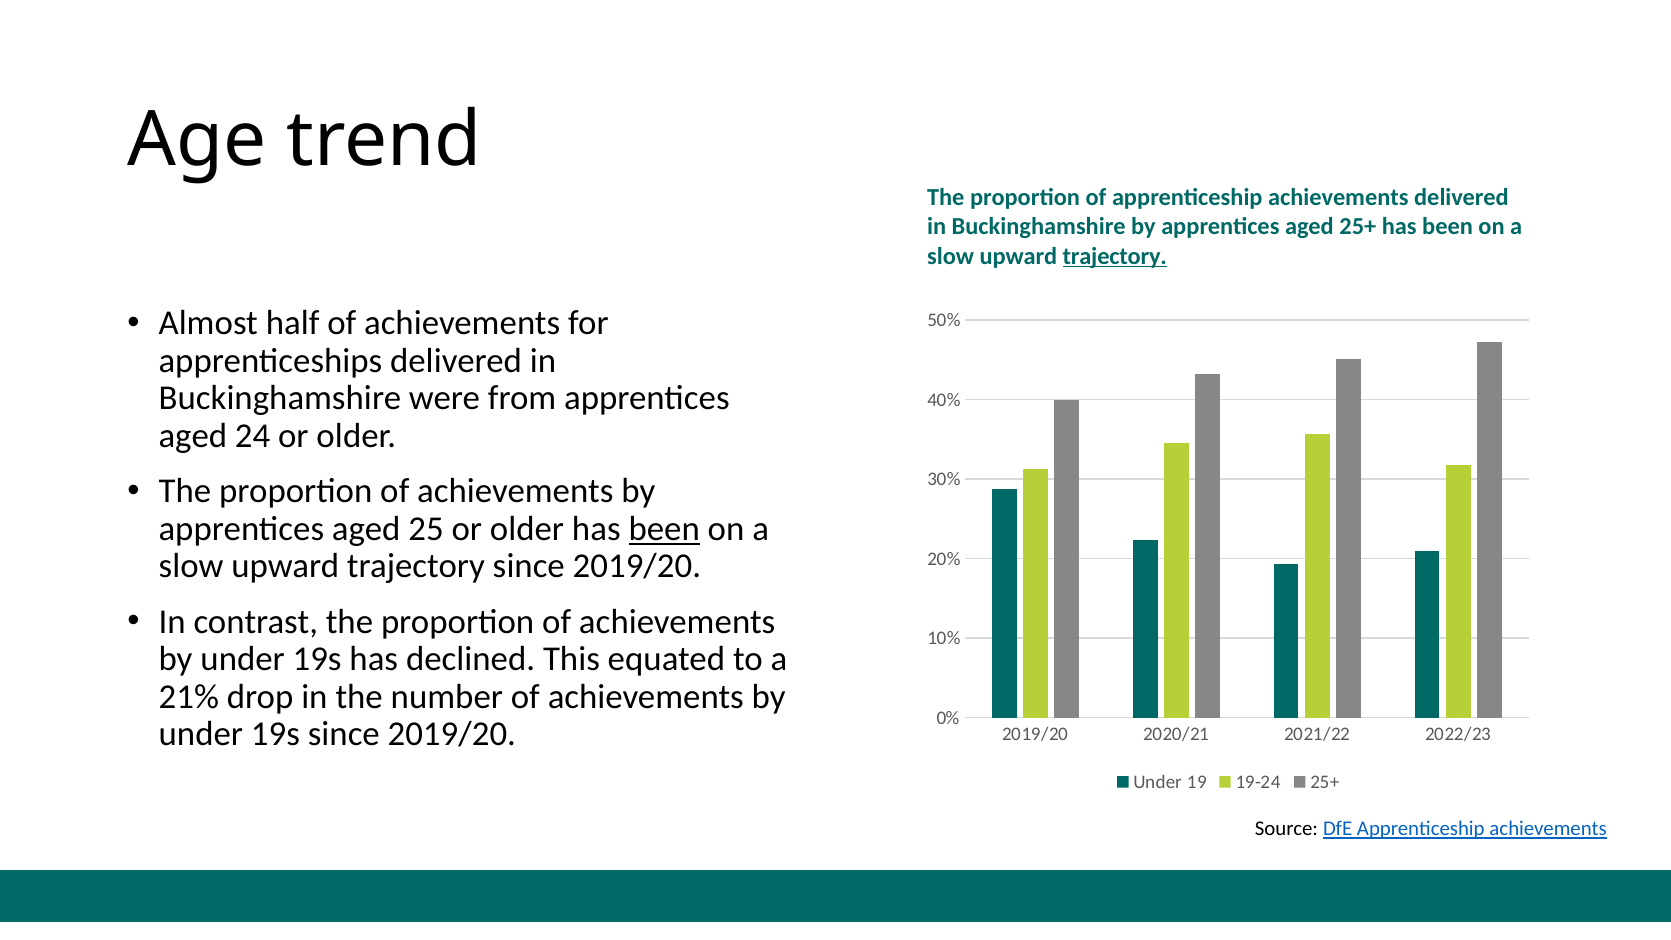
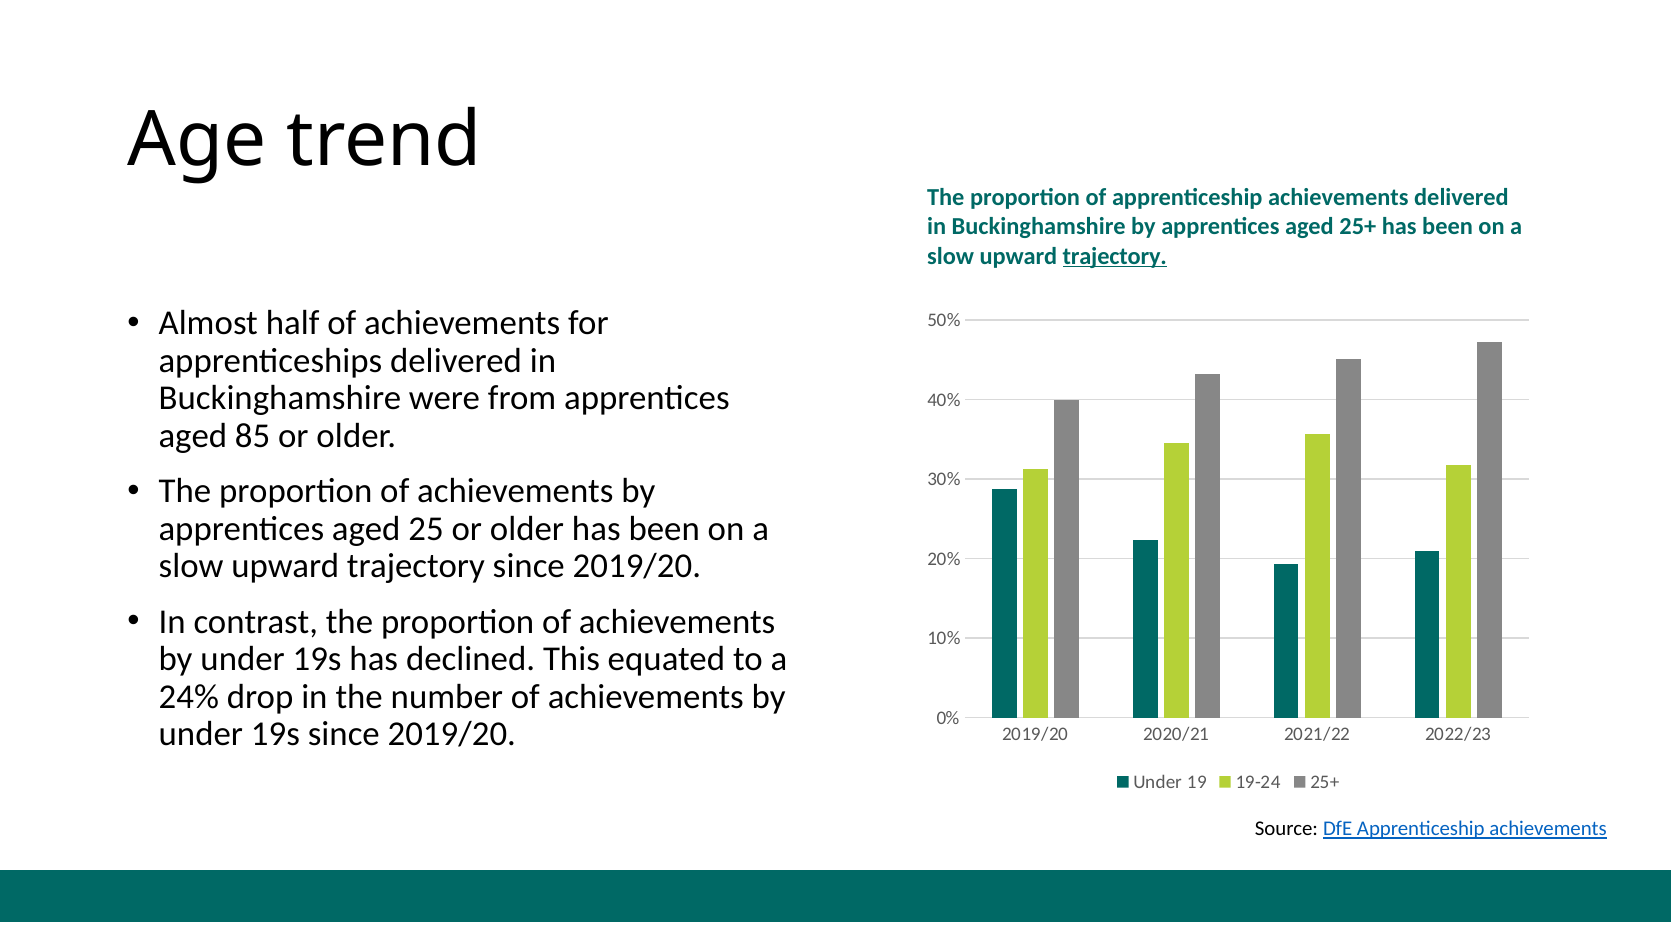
24: 24 -> 85
been at (664, 529) underline: present -> none
21%: 21% -> 24%
